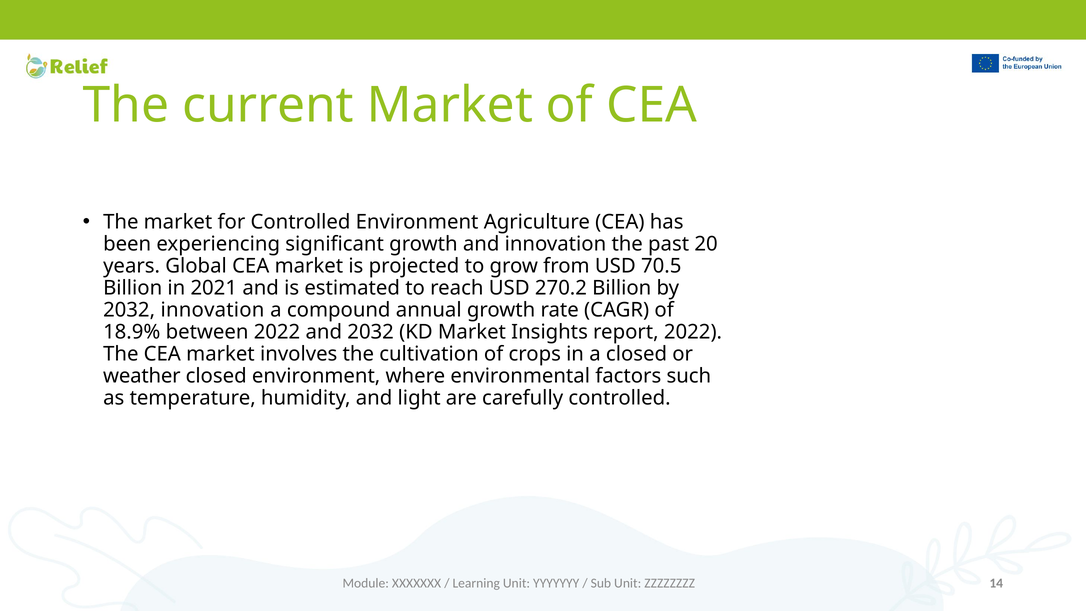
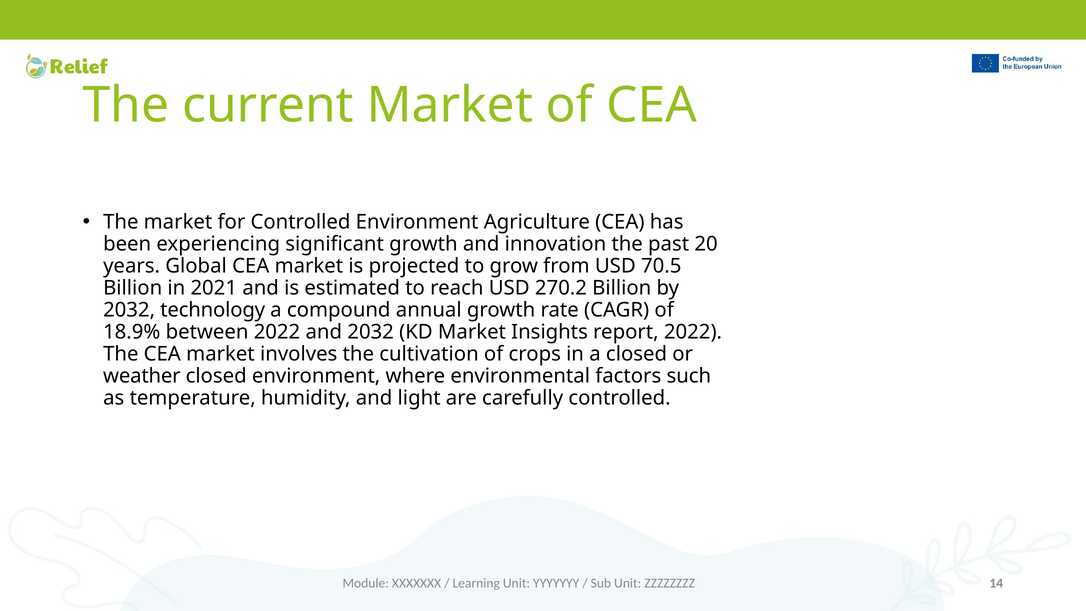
2032 innovation: innovation -> technology
